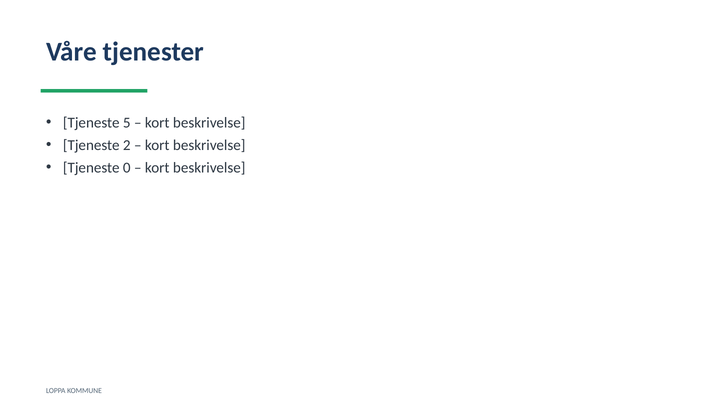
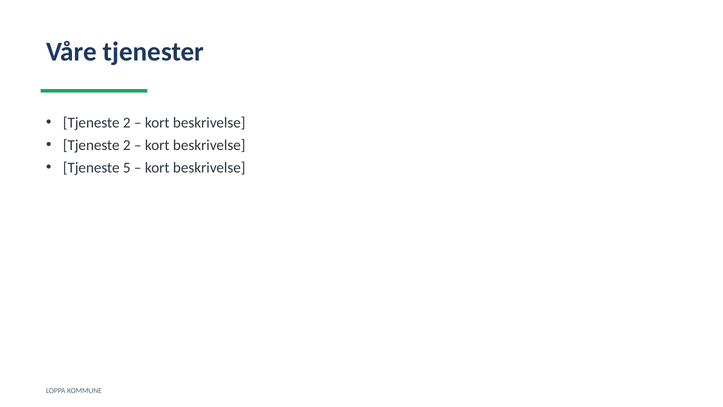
5 at (127, 122): 5 -> 2
0: 0 -> 5
